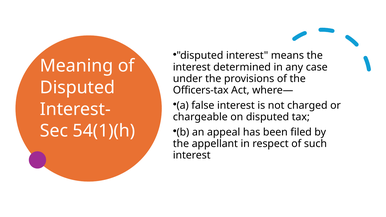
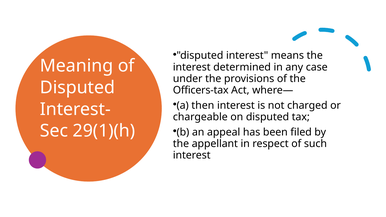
false: false -> then
54(1)(h: 54(1)(h -> 29(1)(h
